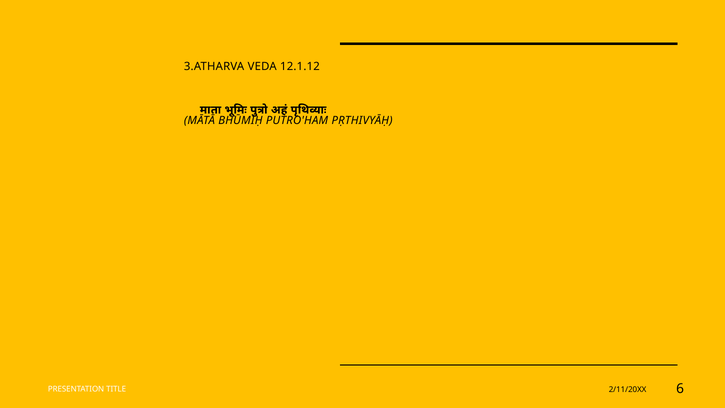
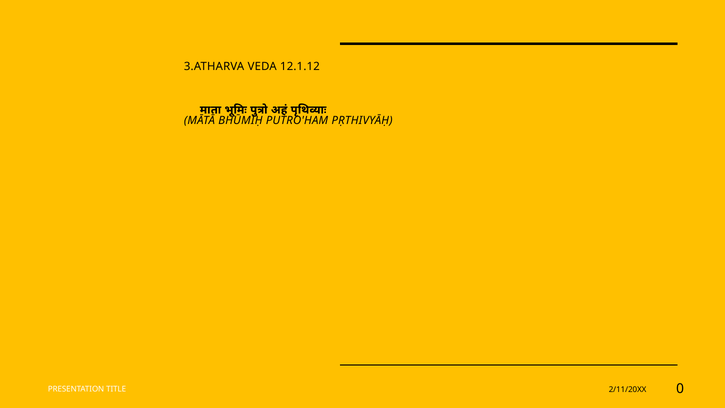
6: 6 -> 0
